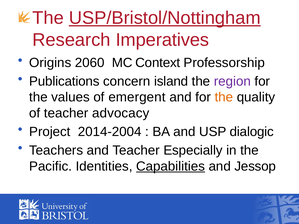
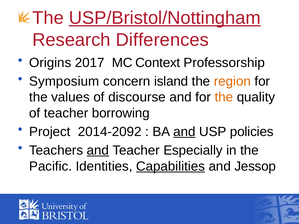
Imperatives: Imperatives -> Differences
2060: 2060 -> 2017
Publications: Publications -> Symposium
region colour: purple -> orange
emergent: emergent -> discourse
advocacy: advocacy -> borrowing
2014-2004: 2014-2004 -> 2014-2092
and at (184, 132) underline: none -> present
dialogic: dialogic -> policies
and at (98, 150) underline: none -> present
